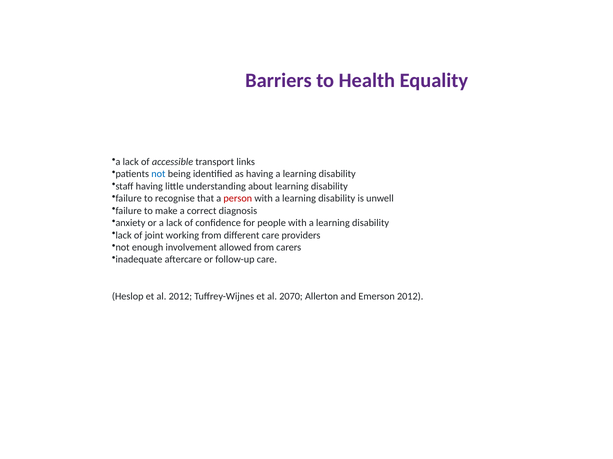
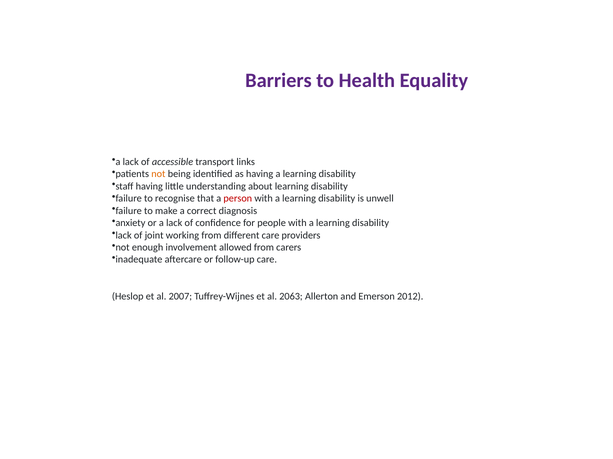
not at (158, 174) colour: blue -> orange
al 2012: 2012 -> 2007
2070: 2070 -> 2063
